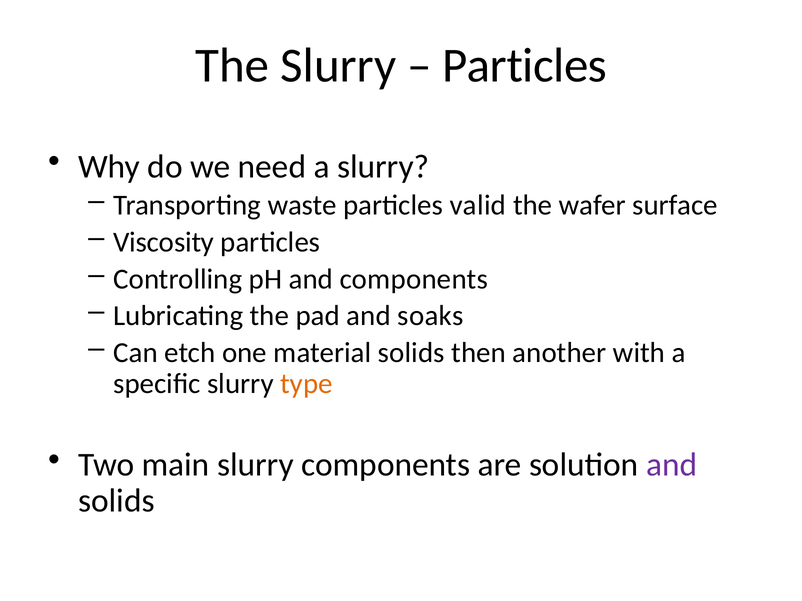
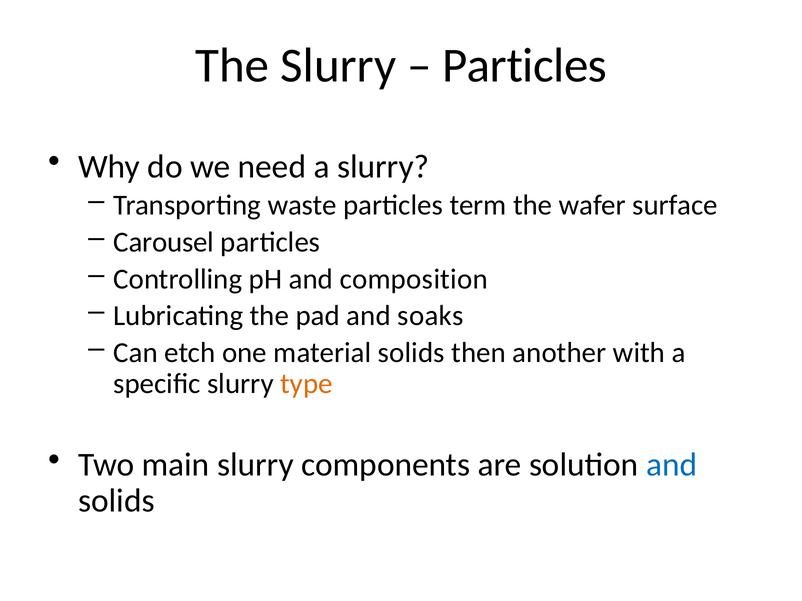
valid: valid -> term
Viscosity: Viscosity -> Carousel
and components: components -> composition
and at (672, 465) colour: purple -> blue
